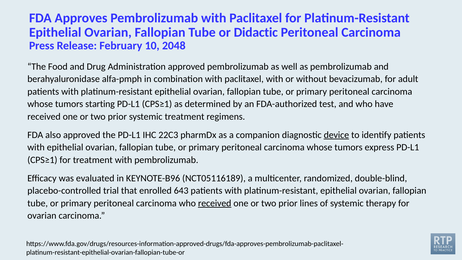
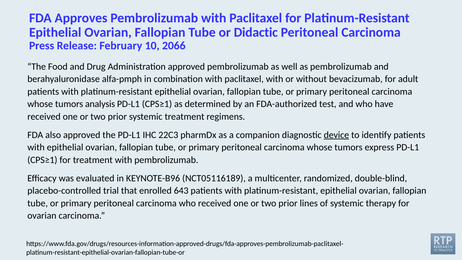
2048: 2048 -> 2066
starting: starting -> analysis
received at (215, 203) underline: present -> none
